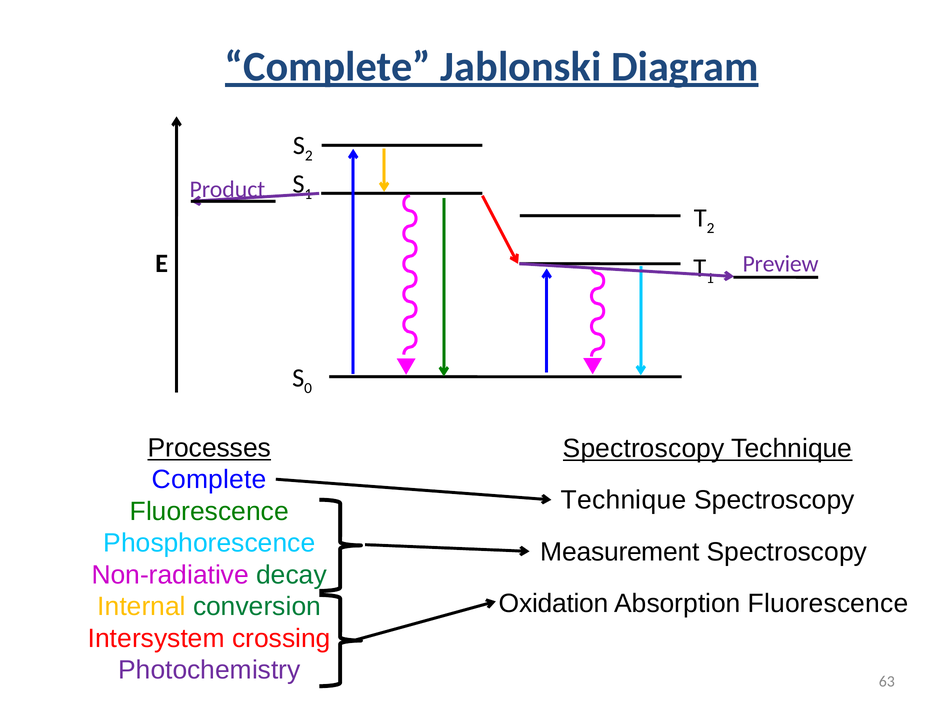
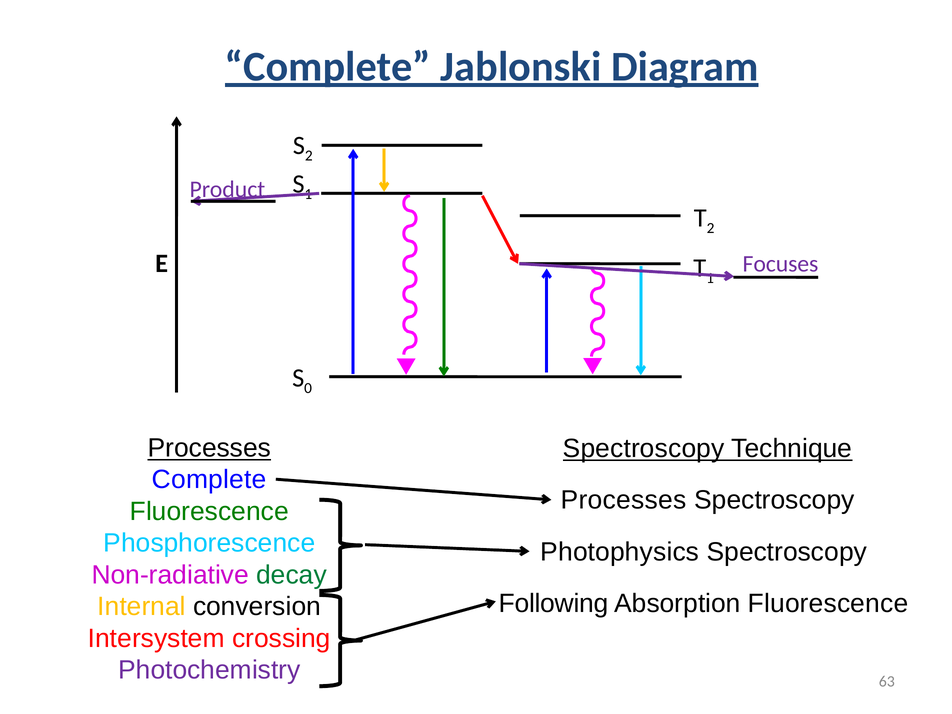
Preview: Preview -> Focuses
Technique at (623, 500): Technique -> Processes
Measurement: Measurement -> Photophysics
Oxidation: Oxidation -> Following
conversion colour: green -> black
